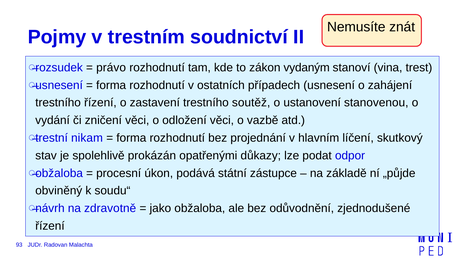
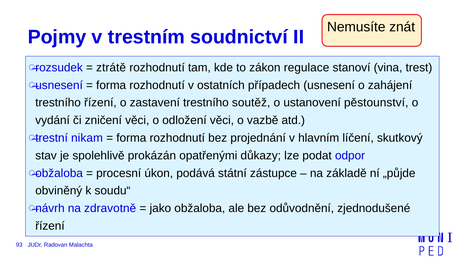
právo: právo -> ztrátě
vydaným: vydaným -> regulace
stanovenou: stanovenou -> pěstounství
